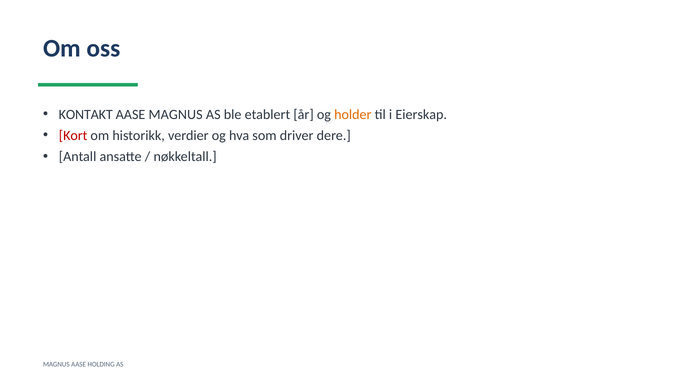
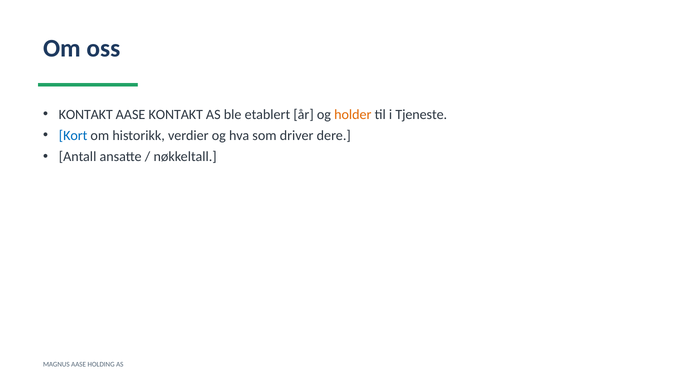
AASE MAGNUS: MAGNUS -> KONTAKT
Eierskap: Eierskap -> Tjeneste
Kort colour: red -> blue
